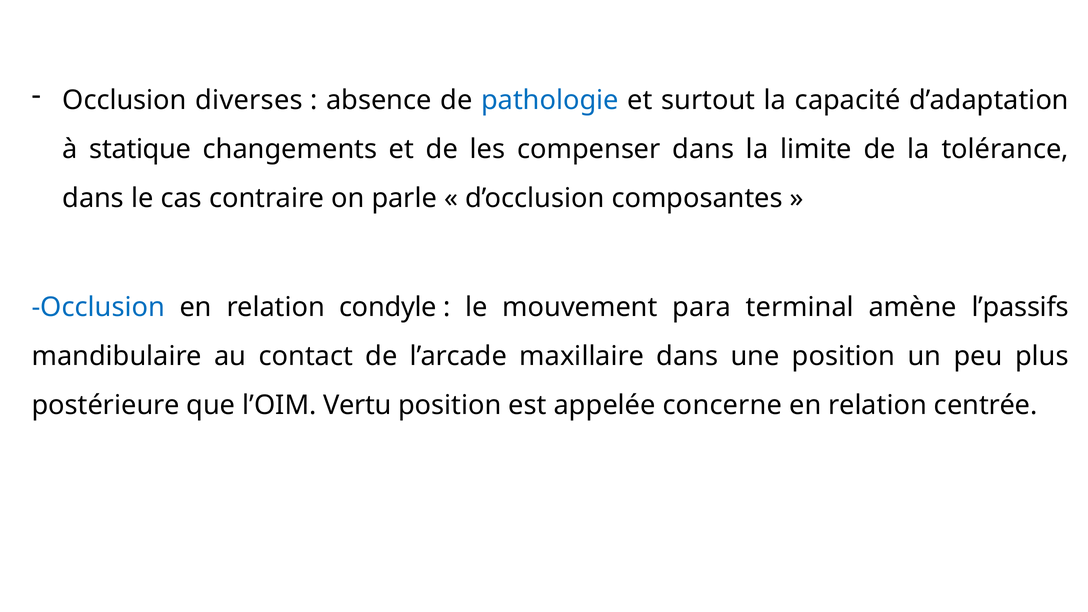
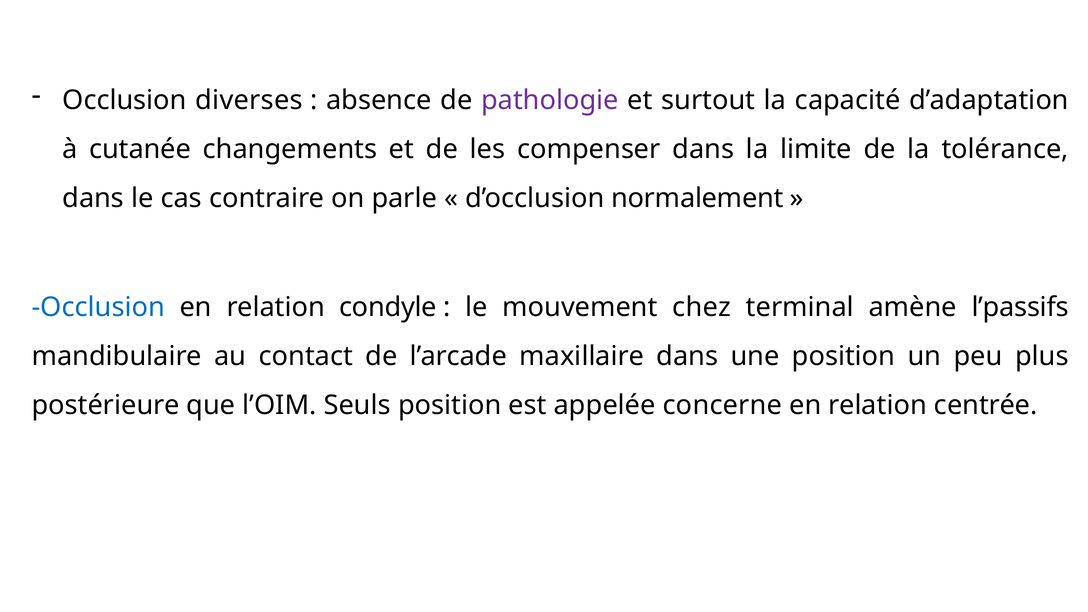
pathologie colour: blue -> purple
statique: statique -> cutanée
composantes: composantes -> normalement
para: para -> chez
Vertu: Vertu -> Seuls
